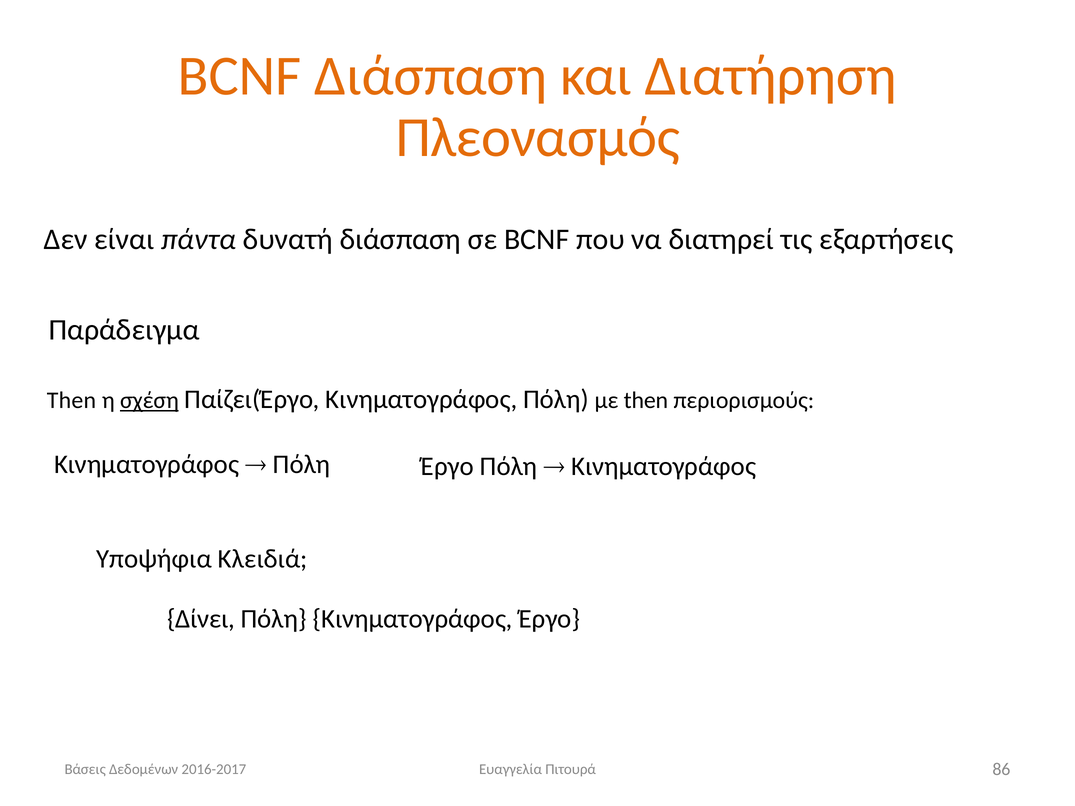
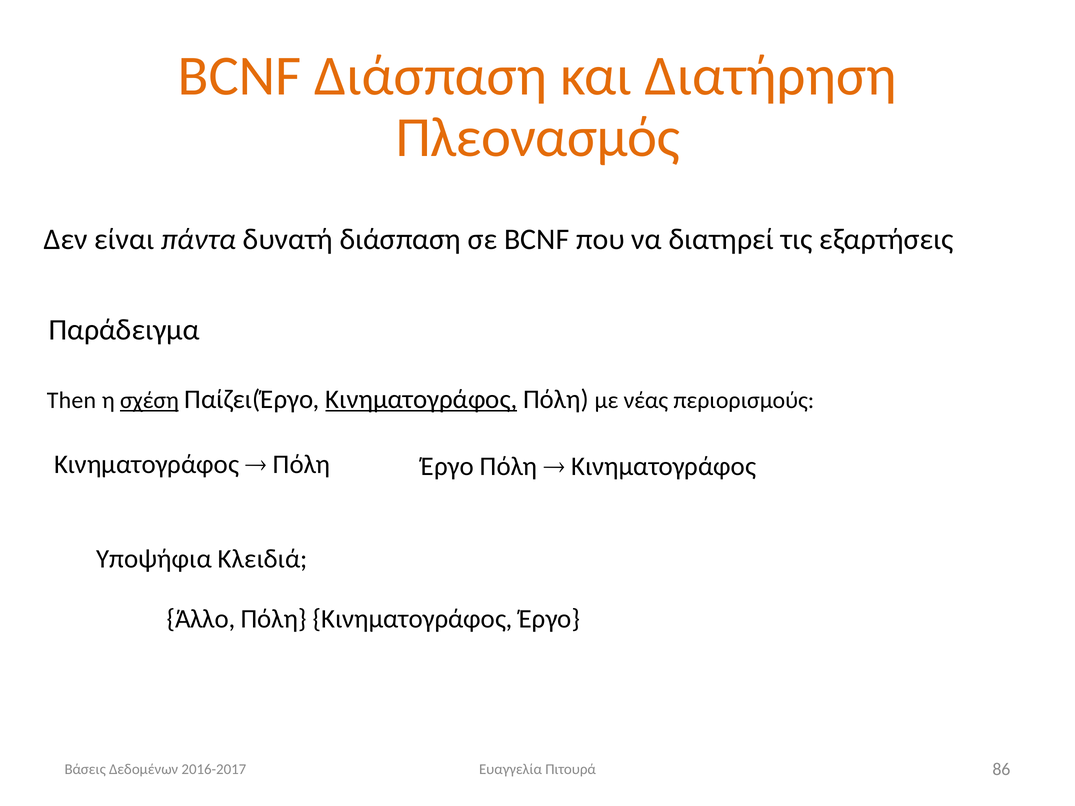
Κινηματογράφος at (421, 400) underline: none -> present
με then: then -> νέας
Δίνει: Δίνει -> Άλλο
